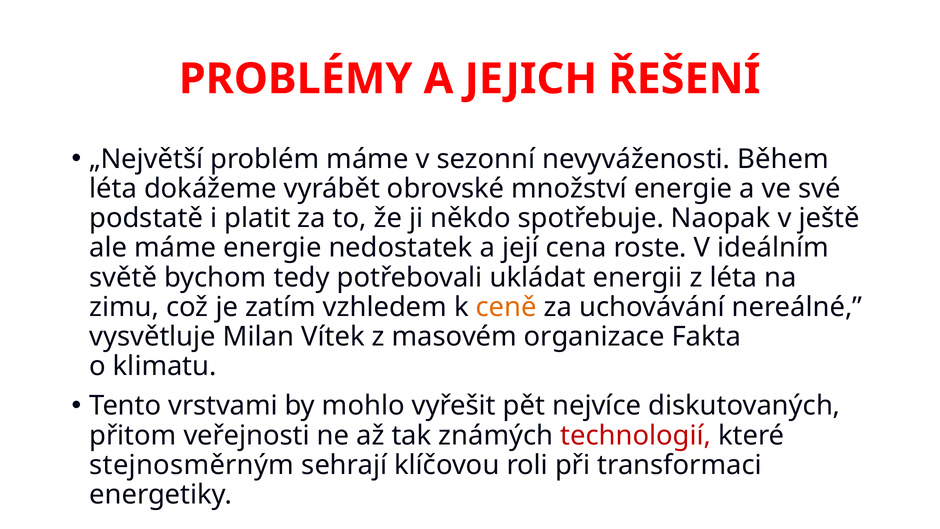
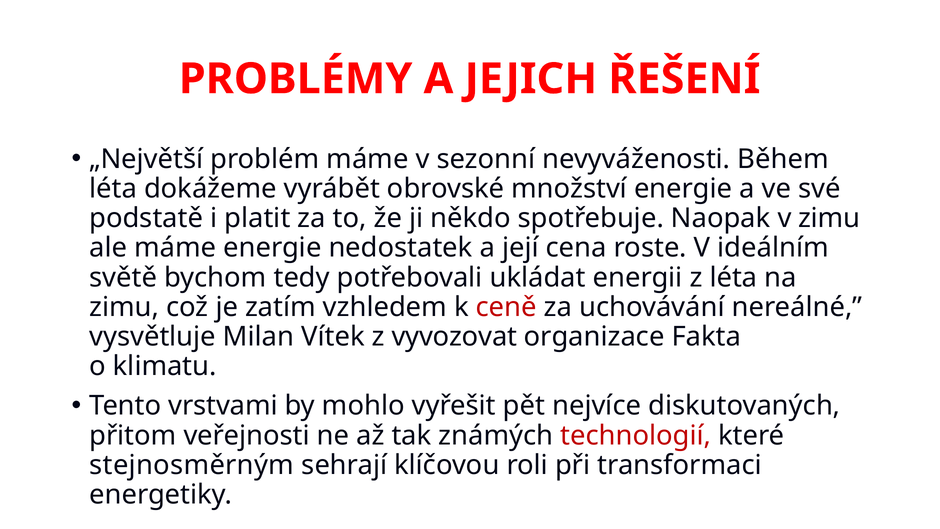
v ještě: ještě -> zimu
ceně colour: orange -> red
masovém: masovém -> vyvozovat
